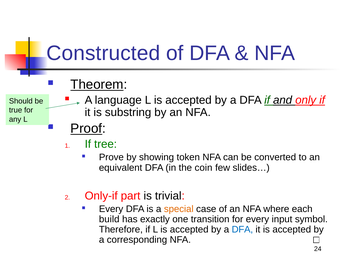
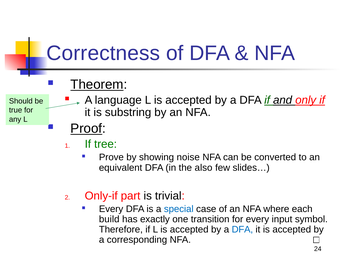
Constructed: Constructed -> Correctness
token: token -> noise
coin: coin -> also
special colour: orange -> blue
